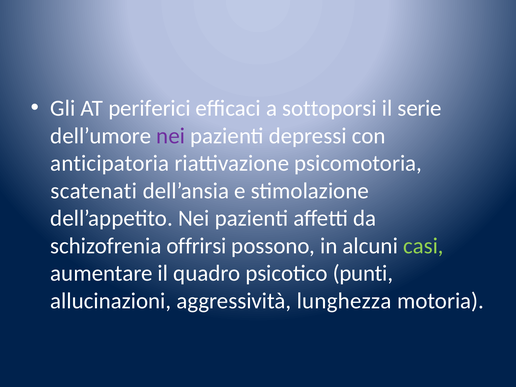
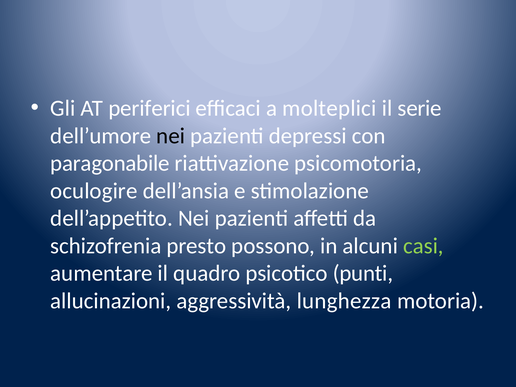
sottoporsi: sottoporsi -> molteplici
nei at (171, 136) colour: purple -> black
anticipatoria: anticipatoria -> paragonabile
scatenati: scatenati -> oculogire
offrirsi: offrirsi -> presto
